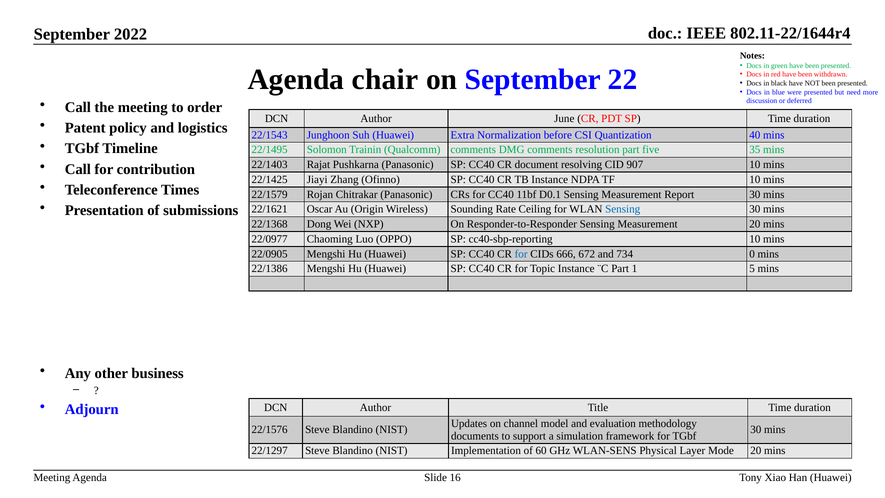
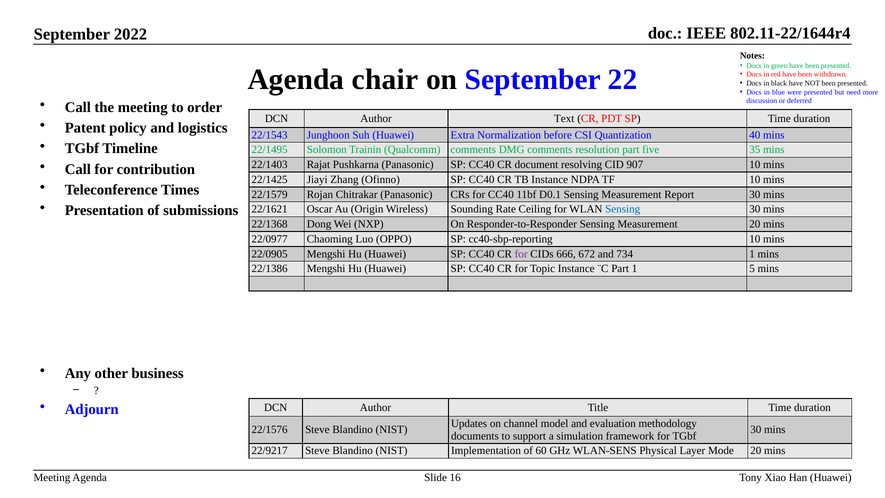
June: June -> Text
for at (521, 254) colour: blue -> purple
734 0: 0 -> 1
22/1297: 22/1297 -> 22/9217
